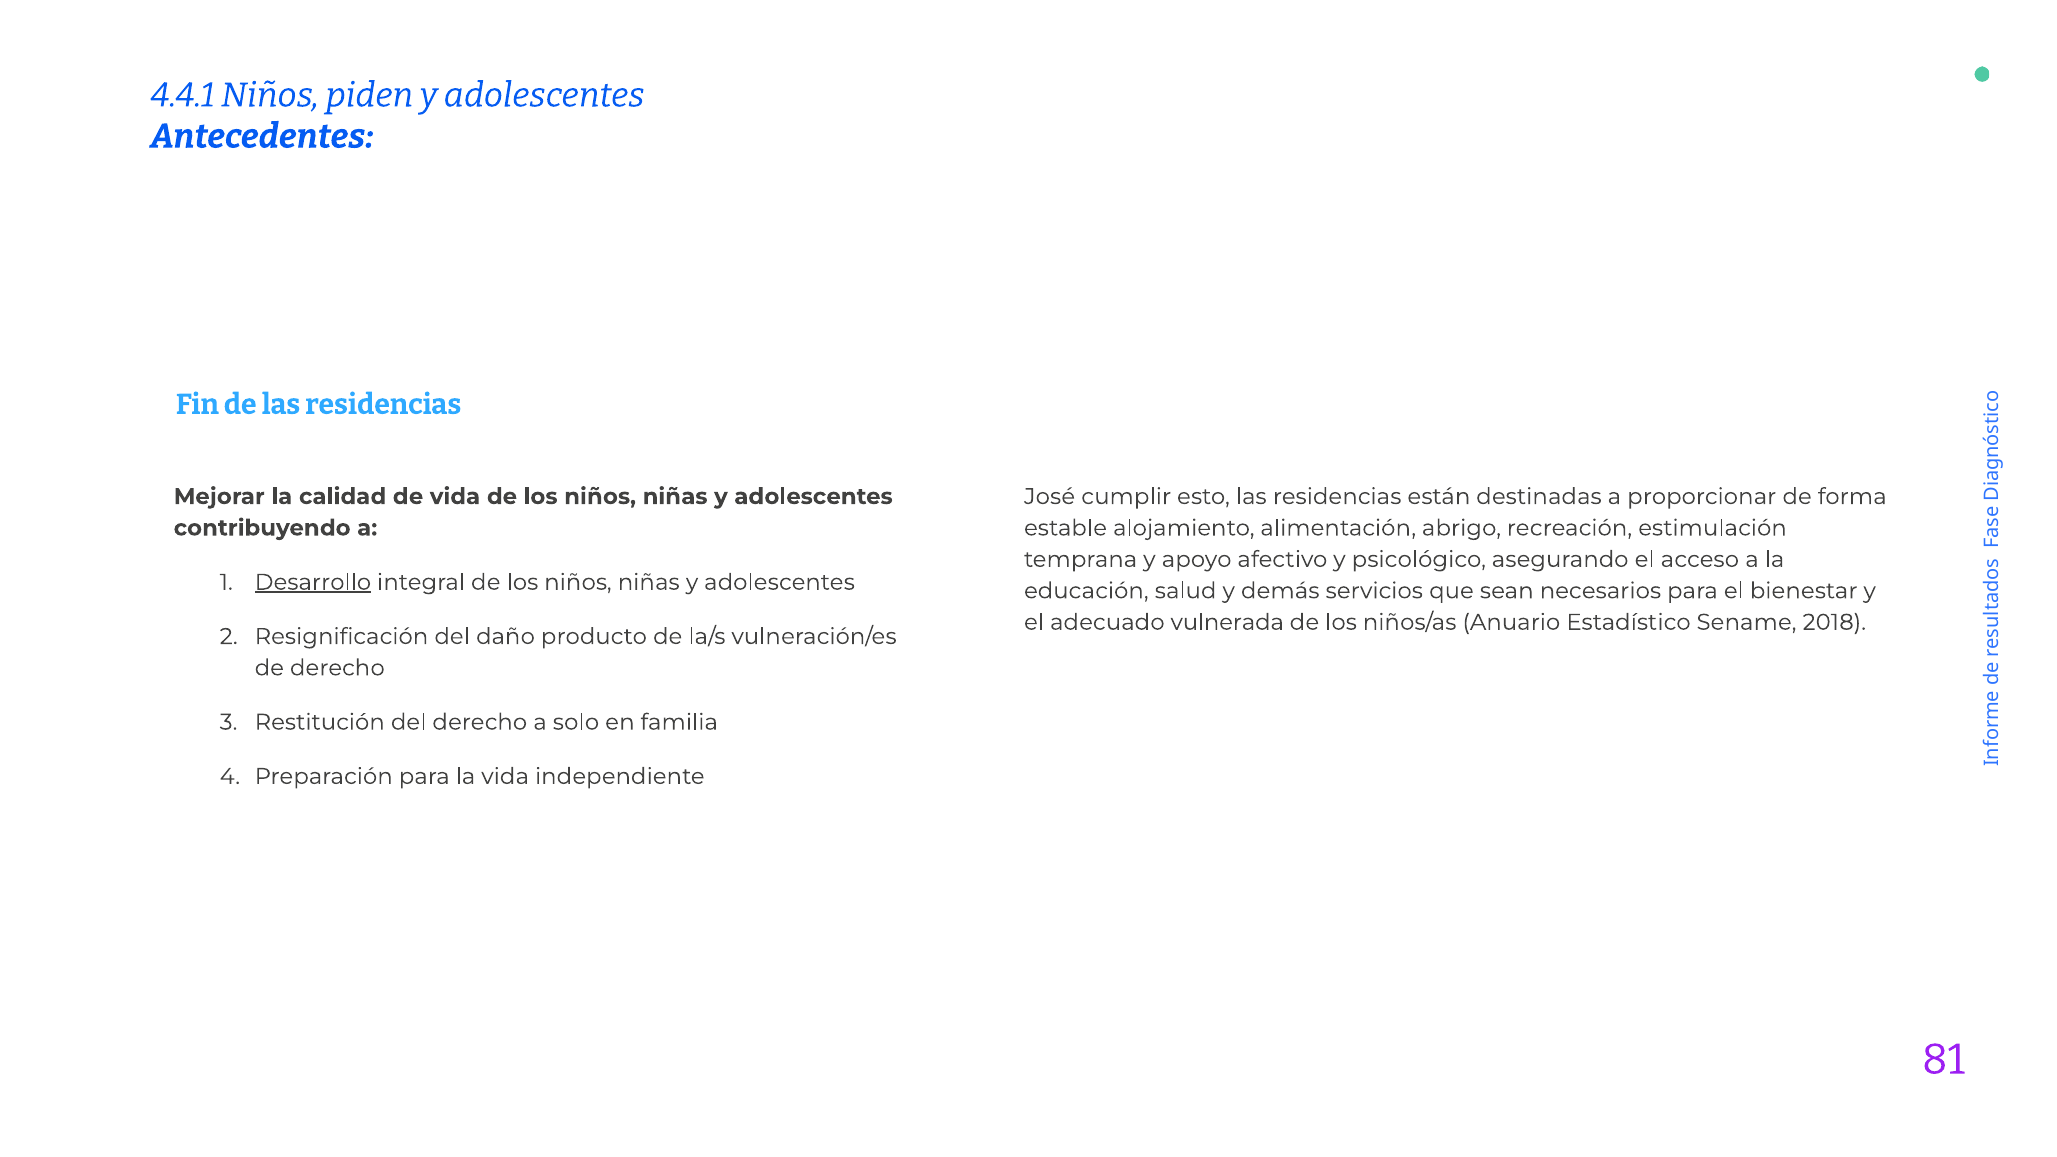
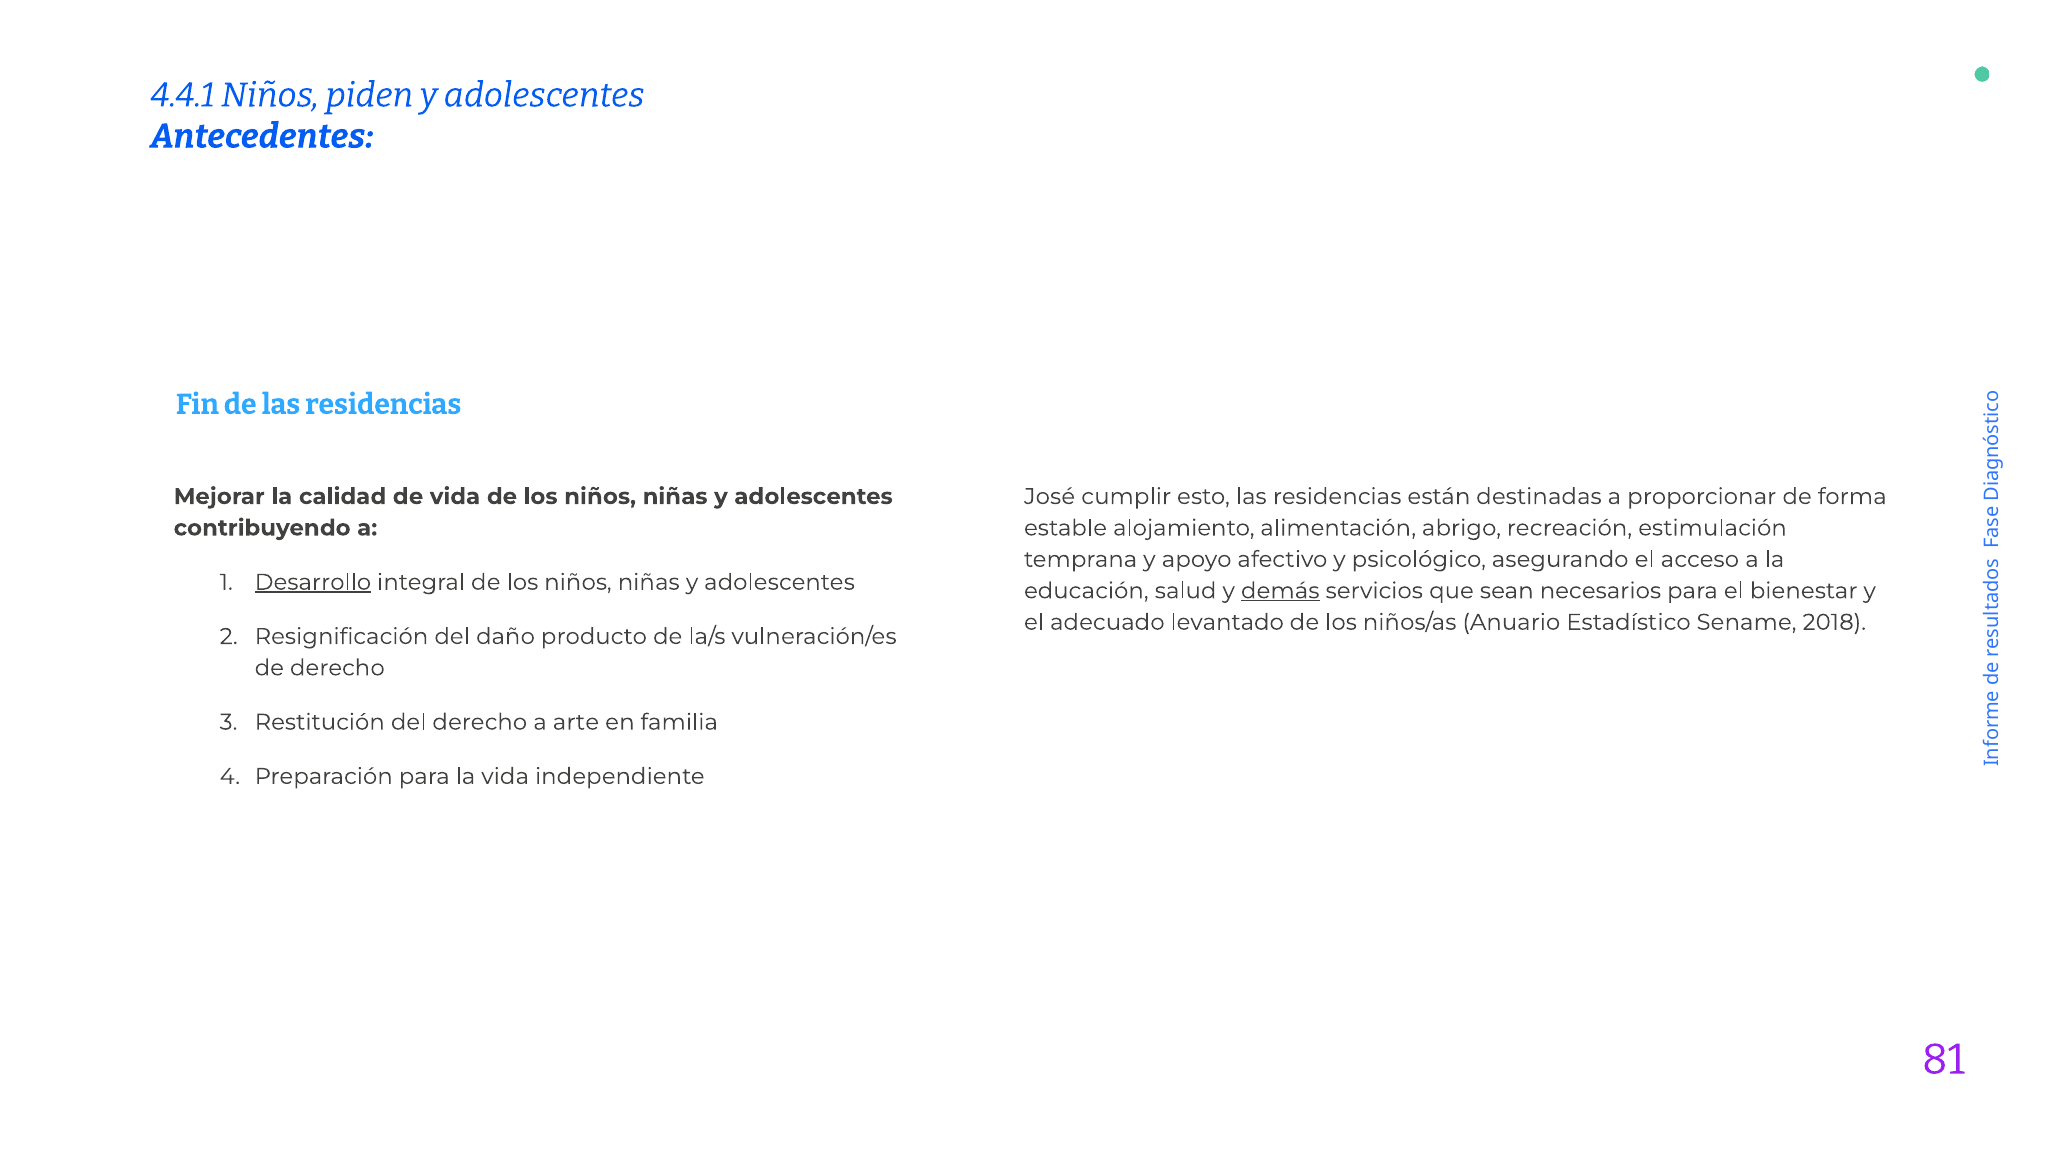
demás underline: none -> present
vulnerada: vulnerada -> levantado
solo: solo -> arte
